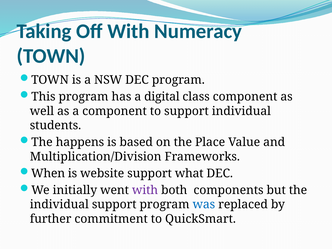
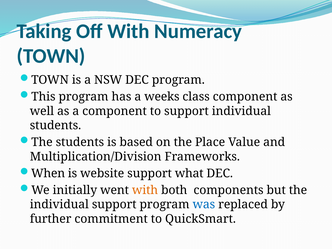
digital: digital -> weeks
The happens: happens -> students
with at (145, 190) colour: purple -> orange
